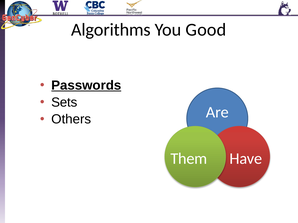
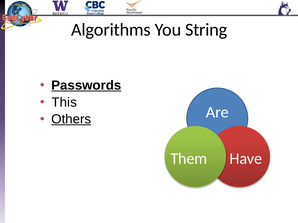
Good: Good -> String
Sets: Sets -> This
Others underline: none -> present
